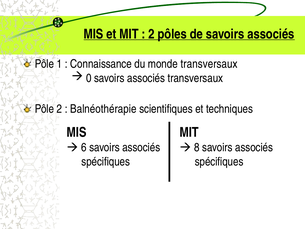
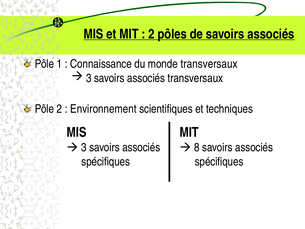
0 at (89, 78): 0 -> 3
Balnéothérapie: Balnéothérapie -> Environnement
6 at (84, 147): 6 -> 3
